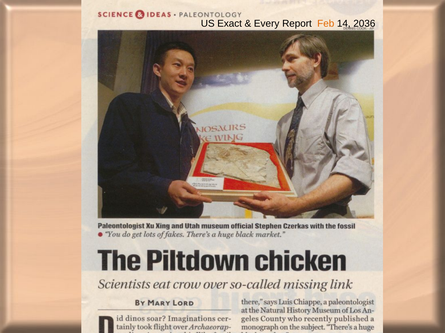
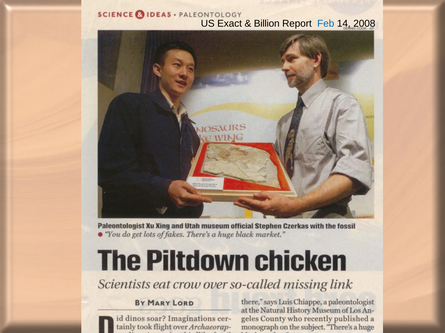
Every: Every -> Billion
Feb colour: orange -> blue
2036: 2036 -> 2008
